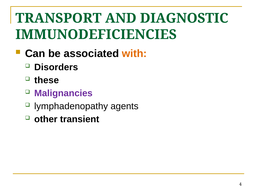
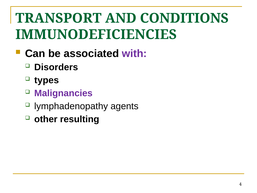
DIAGNOSTIC: DIAGNOSTIC -> CONDITIONS
with colour: orange -> purple
these: these -> types
transient: transient -> resulting
